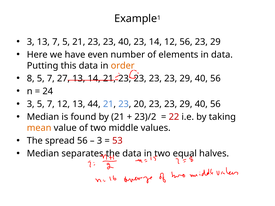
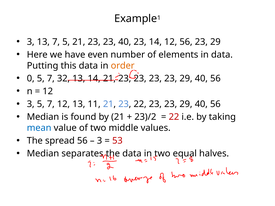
8: 8 -> 0
27: 27 -> 32
24 at (48, 91): 24 -> 12
44: 44 -> 11
23 20: 20 -> 22
mean colour: orange -> blue
